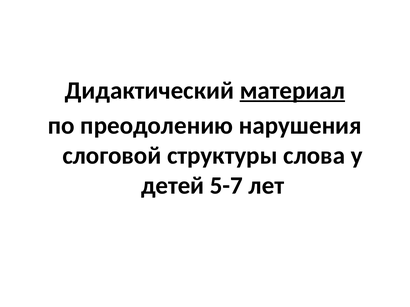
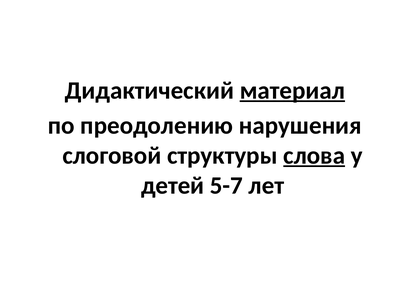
слова underline: none -> present
